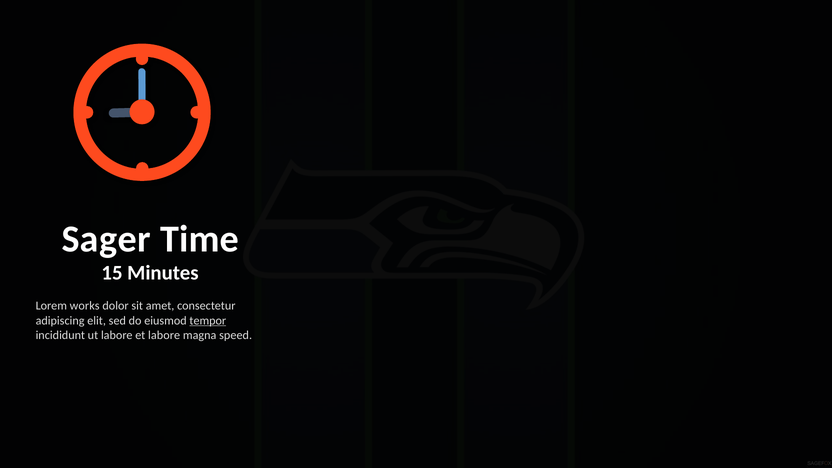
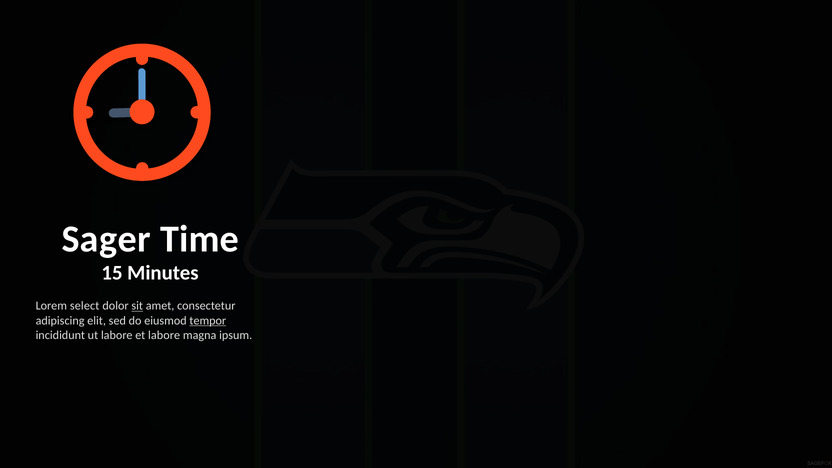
works: works -> select
sit underline: none -> present
speed: speed -> ipsum
